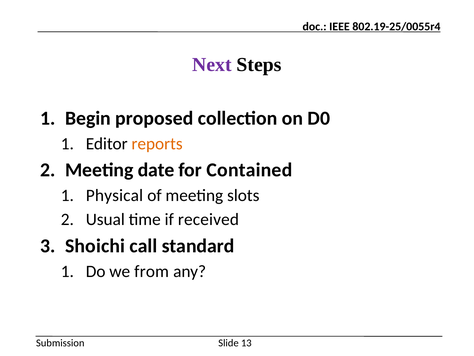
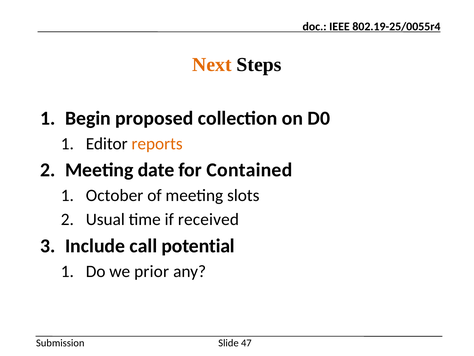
Next colour: purple -> orange
Physical: Physical -> October
Shoichi: Shoichi -> Include
standard: standard -> potential
from: from -> prior
13: 13 -> 47
